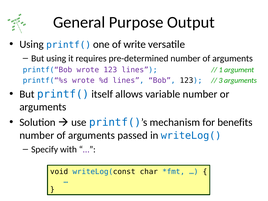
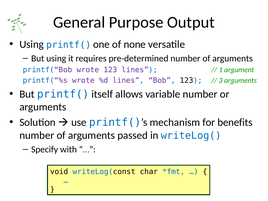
write: write -> none
